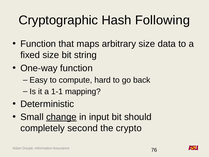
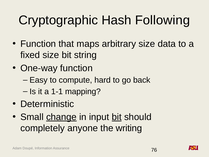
bit at (117, 117) underline: none -> present
second: second -> anyone
crypto: crypto -> writing
